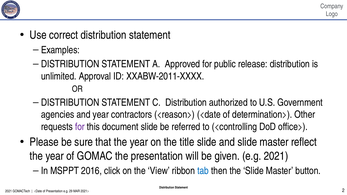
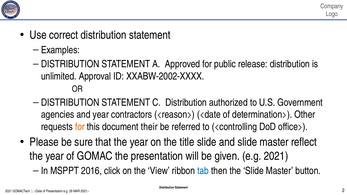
XXABW-2011-XXXX: XXABW-2011-XXXX -> XXABW-2002-XXXX
for at (80, 127) colour: purple -> orange
document slide: slide -> their
